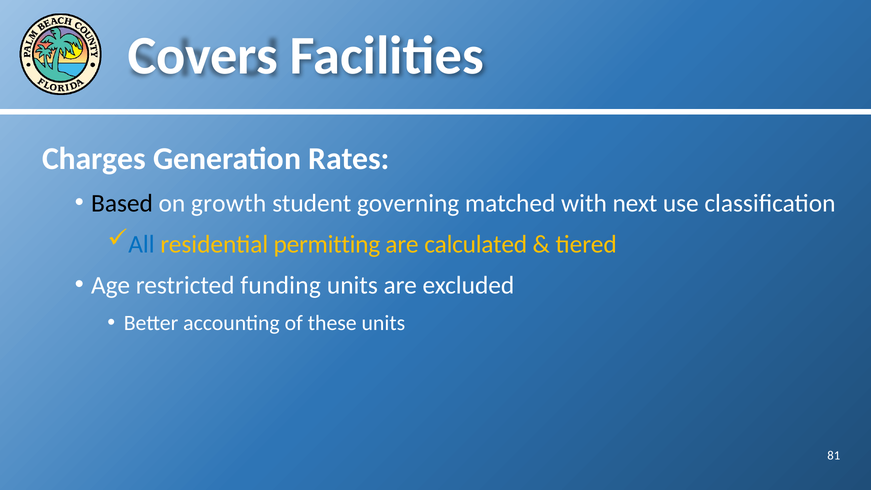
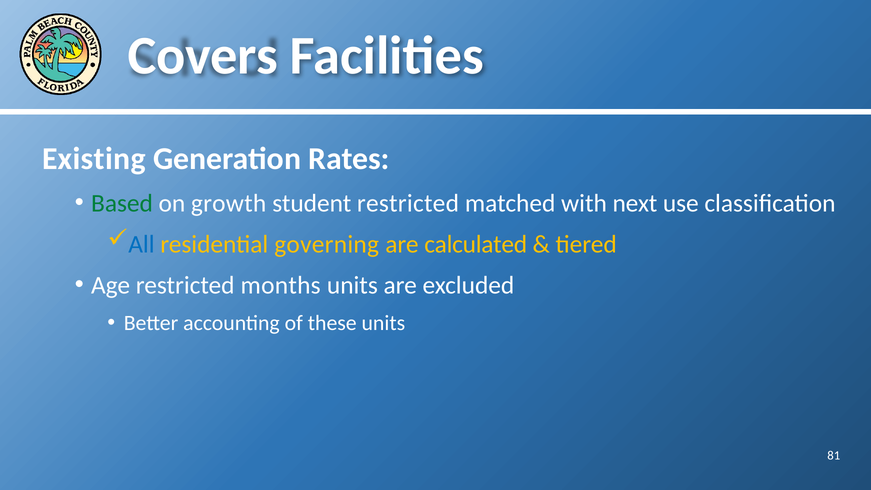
Charges: Charges -> Existing
Based colour: black -> green
student governing: governing -> restricted
permitting: permitting -> governing
funding: funding -> months
